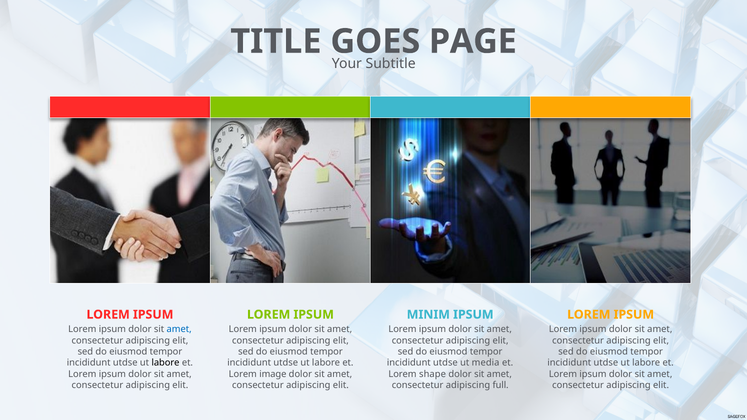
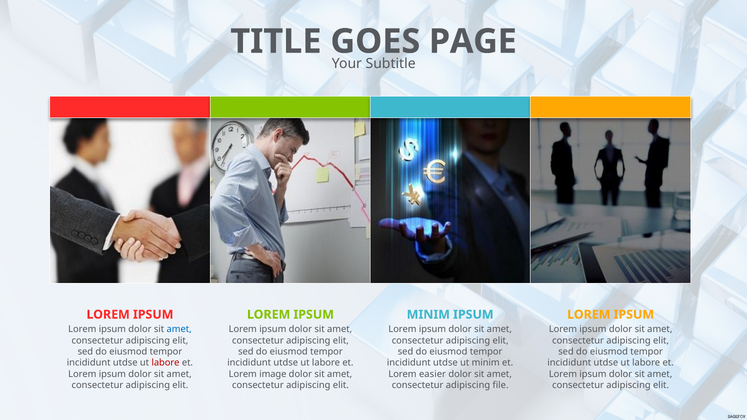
labore at (165, 363) colour: black -> red
ut media: media -> minim
shape: shape -> easier
full: full -> file
